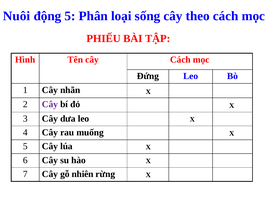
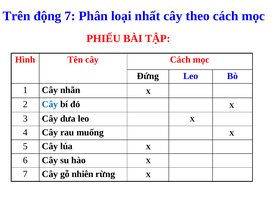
Nuôi: Nuôi -> Trên
động 5: 5 -> 7
sống: sống -> nhất
Cây at (50, 105) colour: purple -> blue
